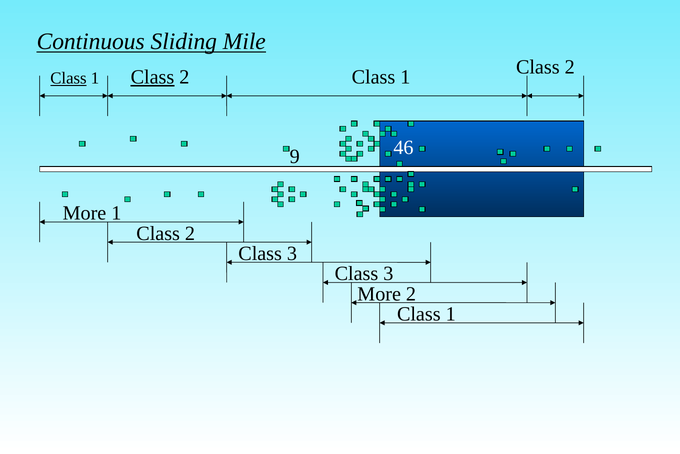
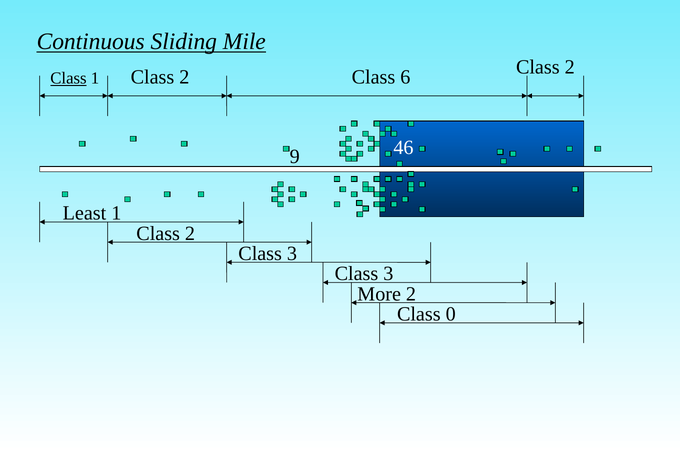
Class at (152, 77) underline: present -> none
1 at (405, 77): 1 -> 6
More at (84, 213): More -> Least
1 at (451, 314): 1 -> 0
